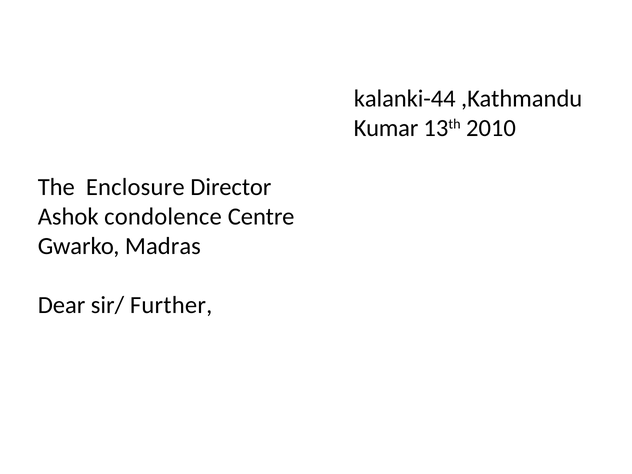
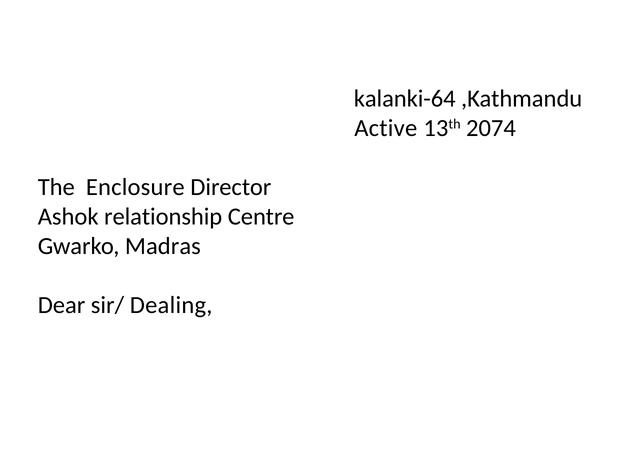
kalanki-44: kalanki-44 -> kalanki-64
Kumar: Kumar -> Active
2010: 2010 -> 2074
condolence: condolence -> relationship
Further: Further -> Dealing
